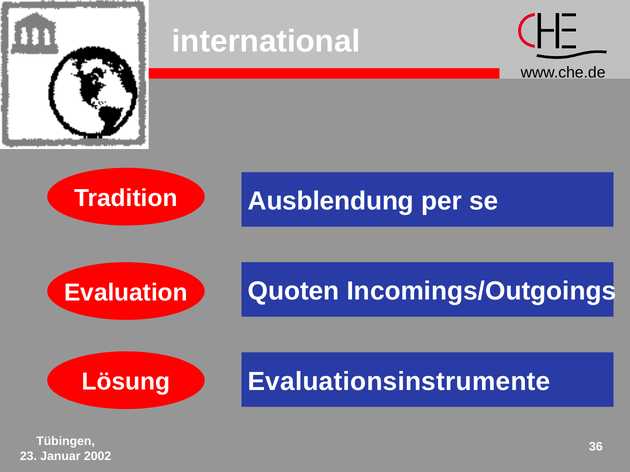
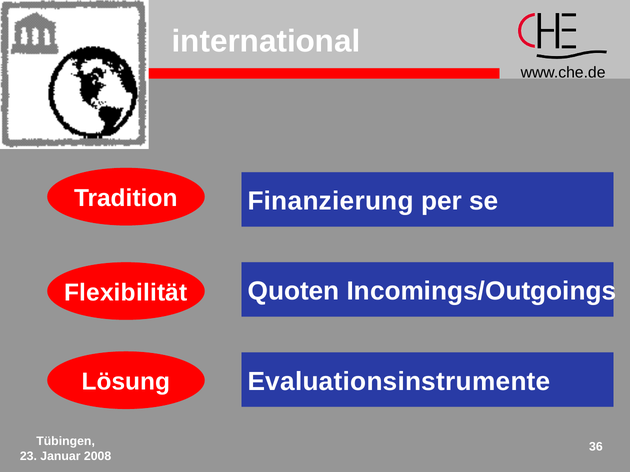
Ausblendung: Ausblendung -> Finanzierung
Evaluation: Evaluation -> Flexibilität
2002: 2002 -> 2008
